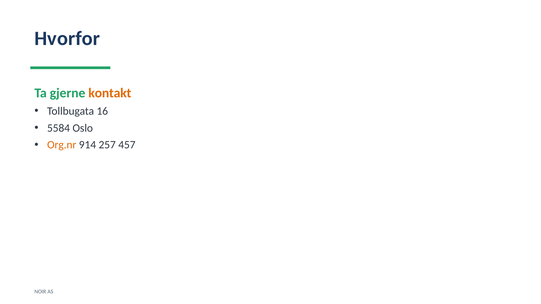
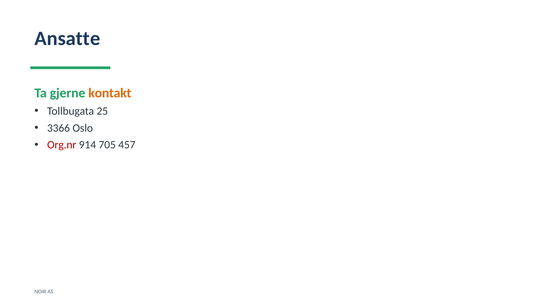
Hvorfor: Hvorfor -> Ansatte
16: 16 -> 25
5584: 5584 -> 3366
Org.nr colour: orange -> red
257: 257 -> 705
